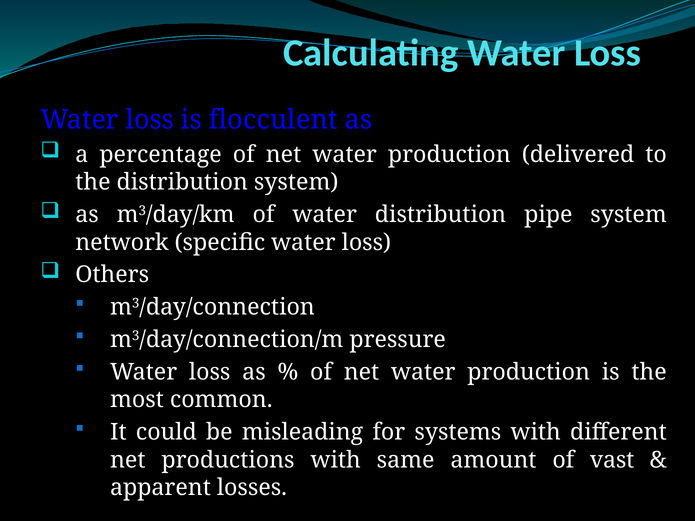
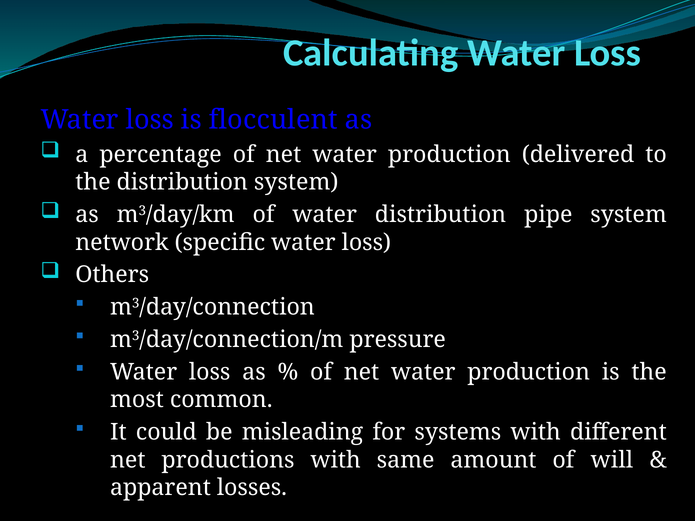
vast: vast -> will
